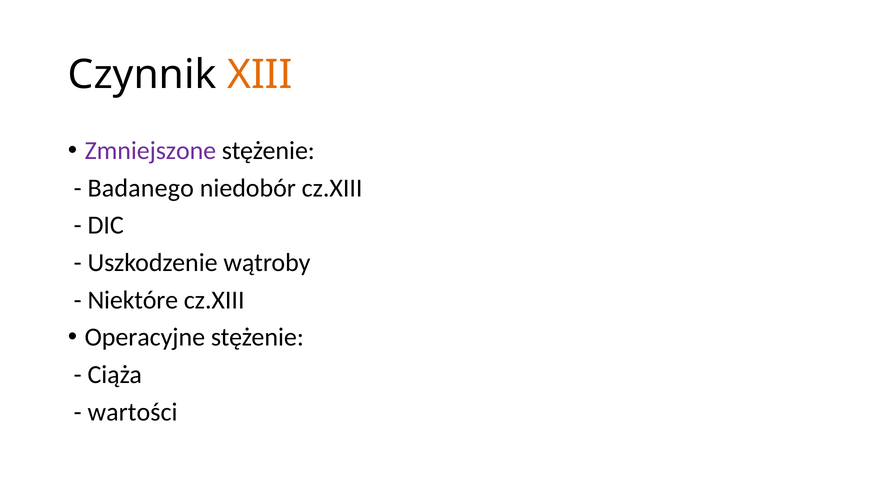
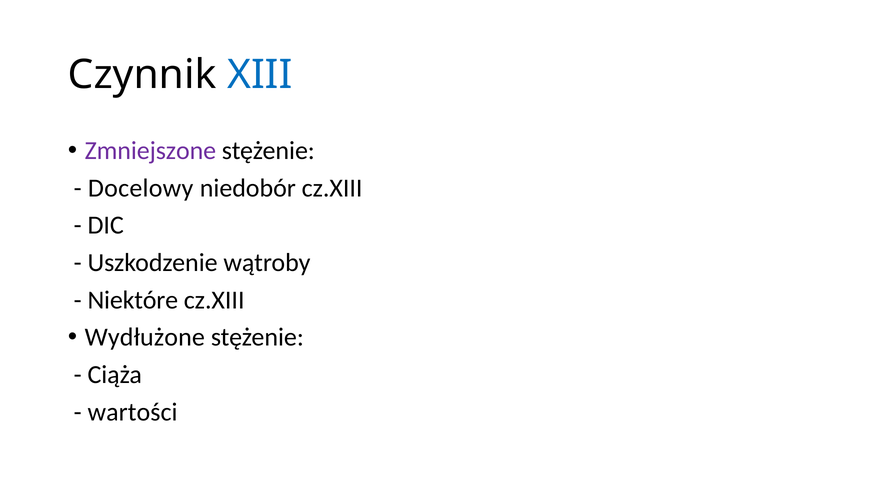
XIII colour: orange -> blue
Badanego: Badanego -> Docelowy
Operacyjne: Operacyjne -> Wydłużone
